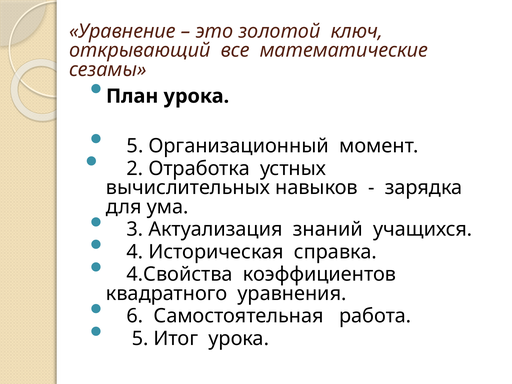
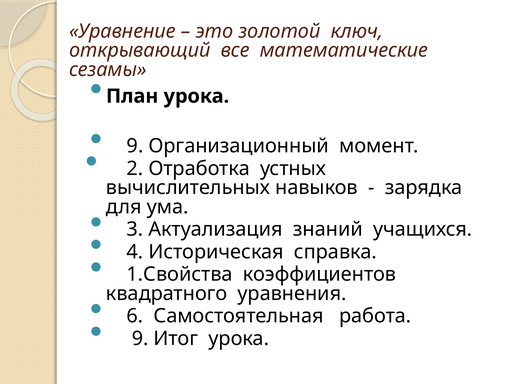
5 at (135, 146): 5 -> 9
4.Свойства: 4.Свойства -> 1.Свойства
5 at (140, 339): 5 -> 9
